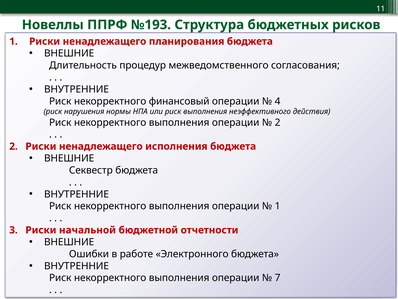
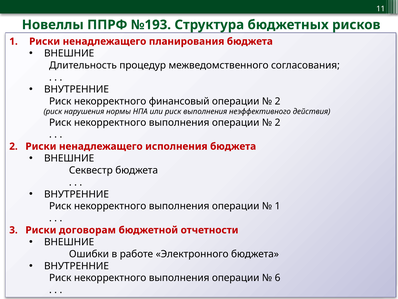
4 at (278, 101): 4 -> 2
начальной: начальной -> договорам
7: 7 -> 6
